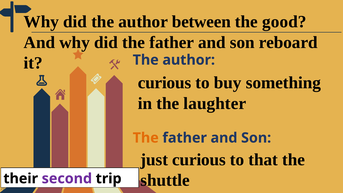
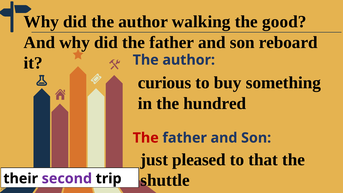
between: between -> walking
laughter: laughter -> hundred
The at (146, 138) colour: orange -> red
just curious: curious -> pleased
